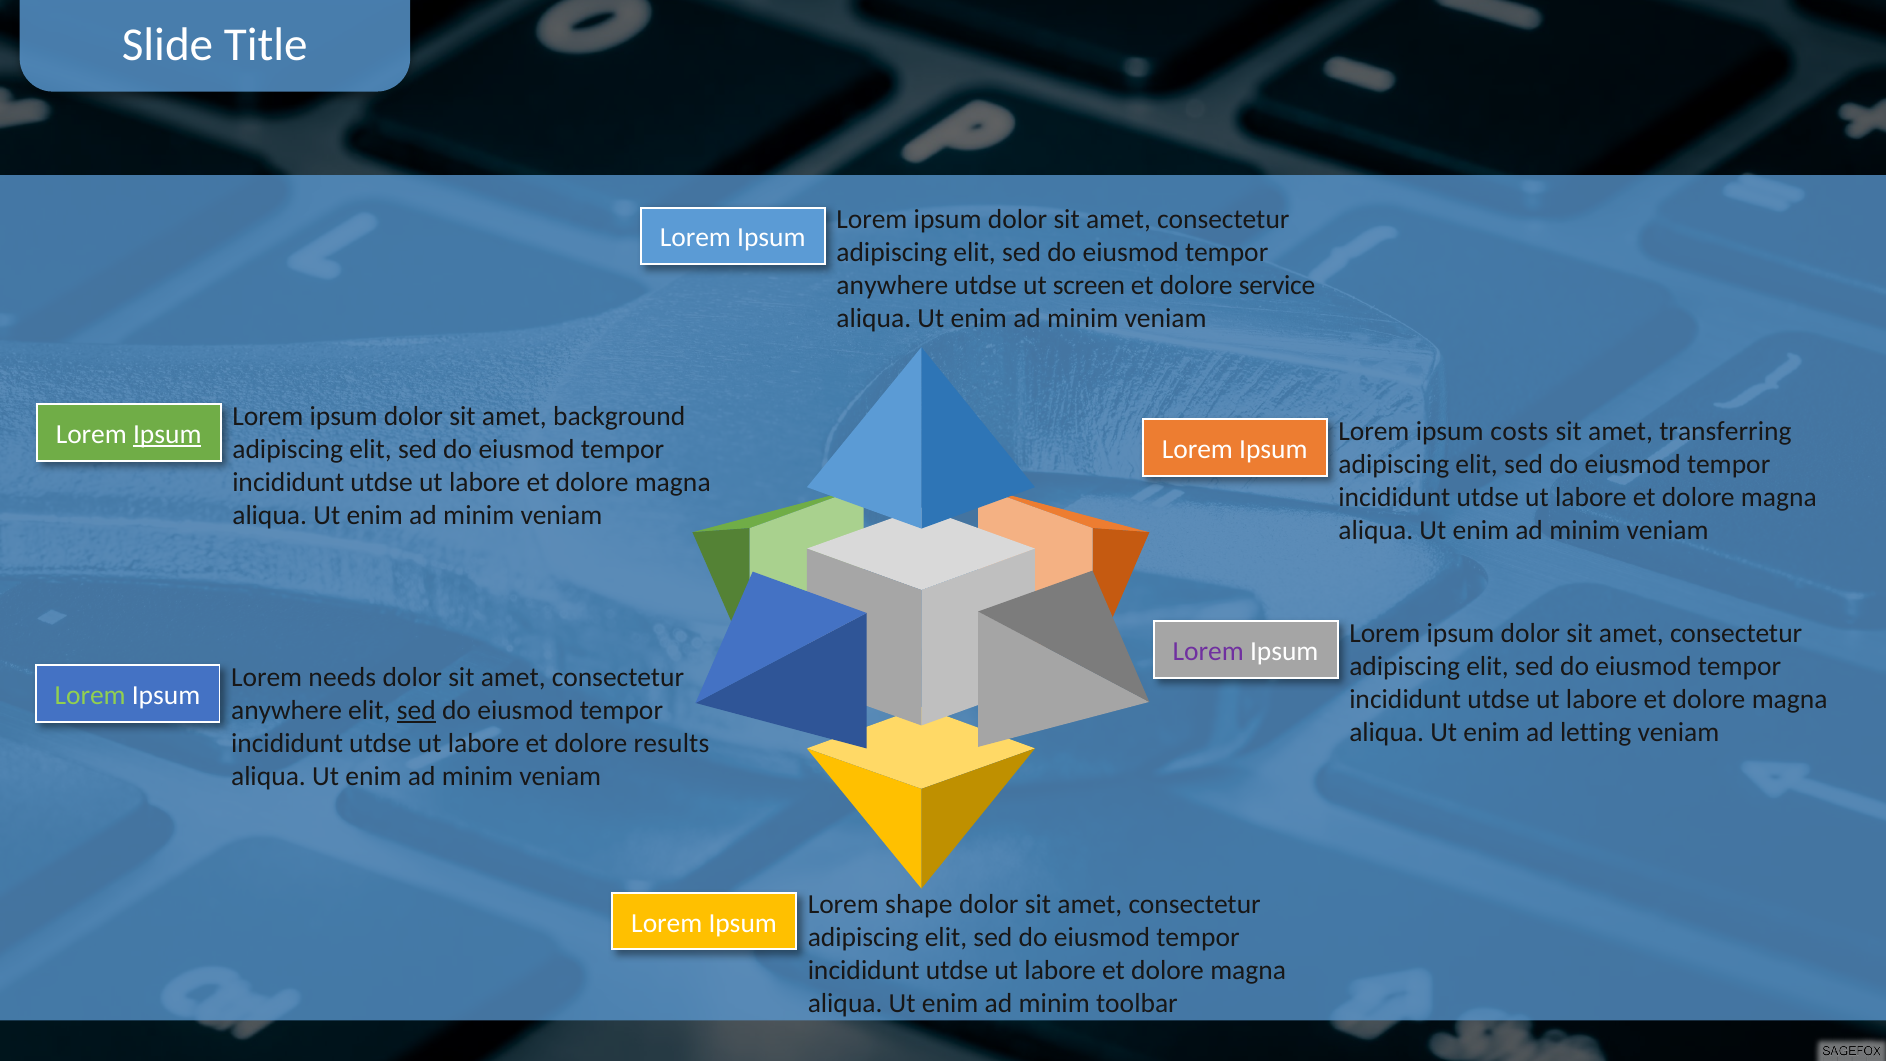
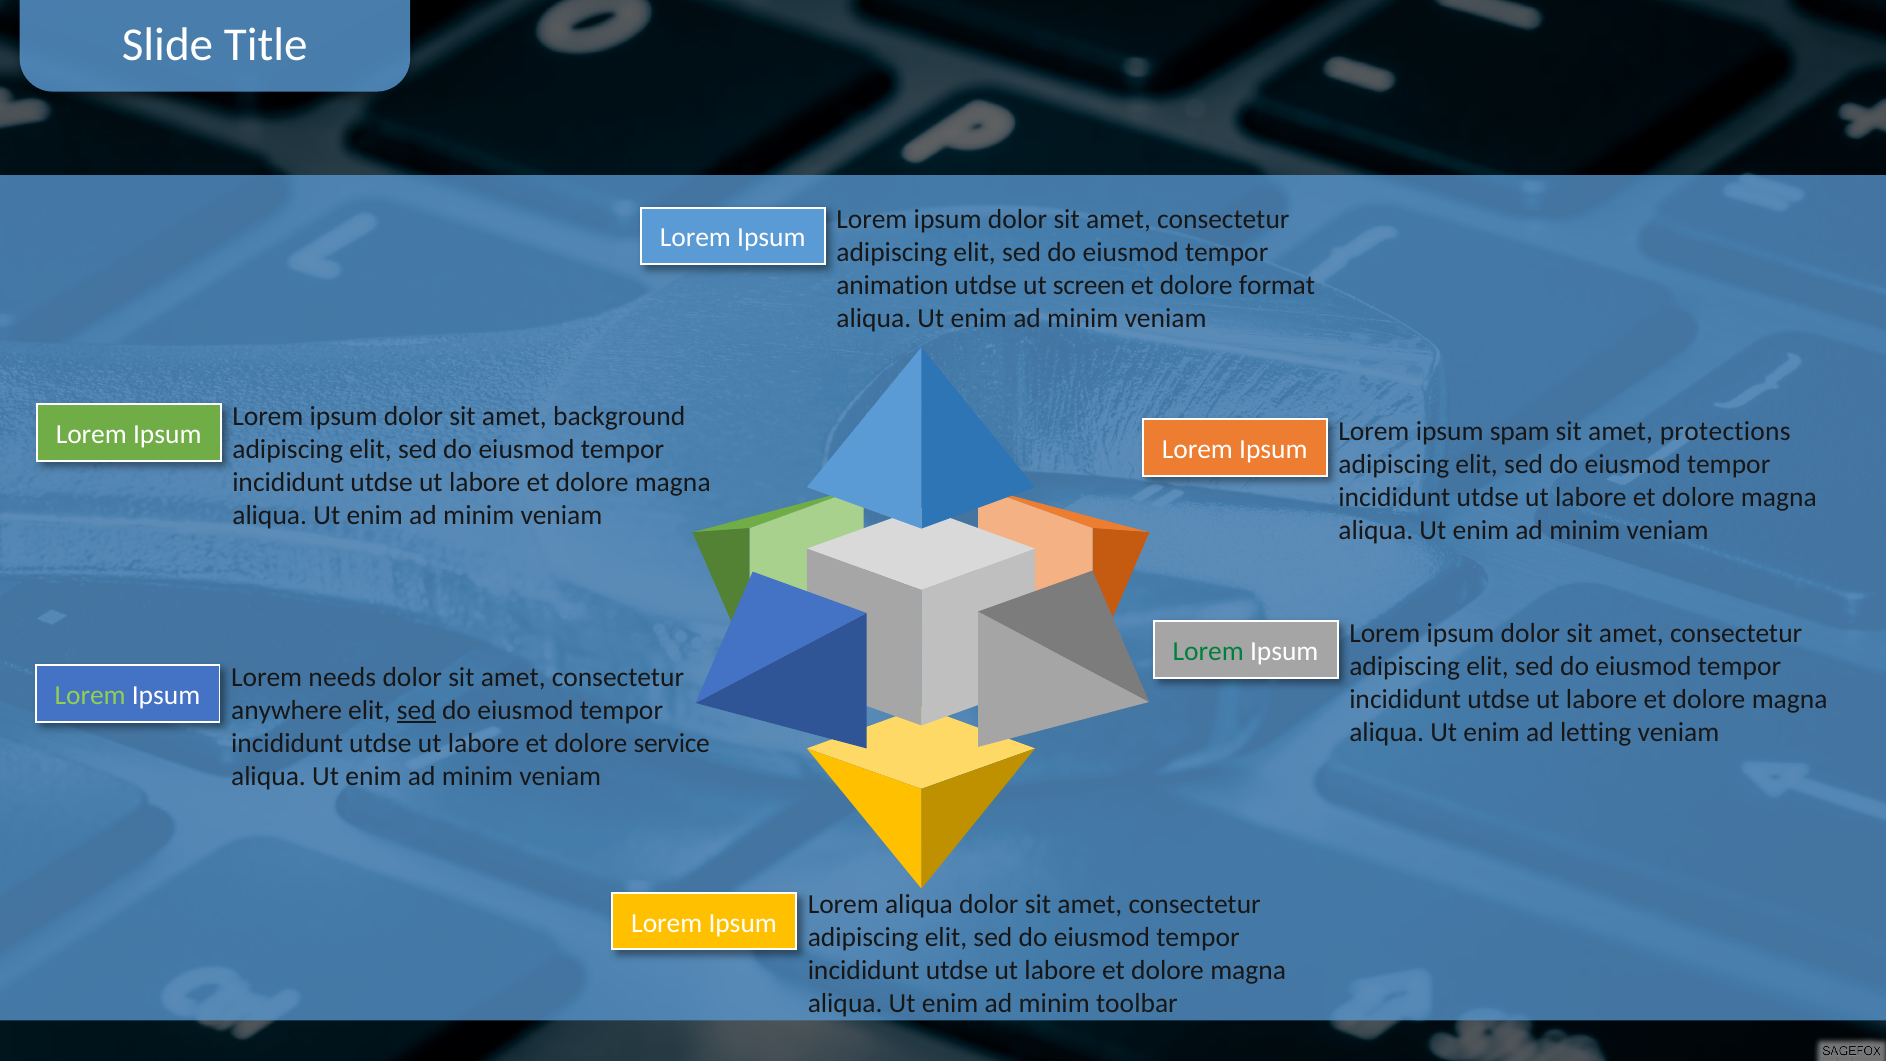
anywhere at (892, 286): anywhere -> animation
service: service -> format
costs: costs -> spam
transferring: transferring -> protections
Ipsum at (167, 434) underline: present -> none
Lorem at (1208, 651) colour: purple -> green
results: results -> service
Lorem shape: shape -> aliqua
